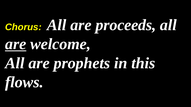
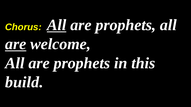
All at (57, 25) underline: none -> present
proceeds at (126, 25): proceeds -> prophets
flows: flows -> build
